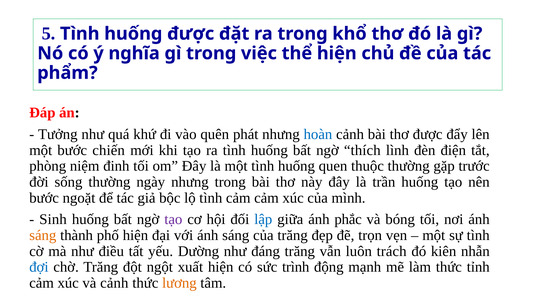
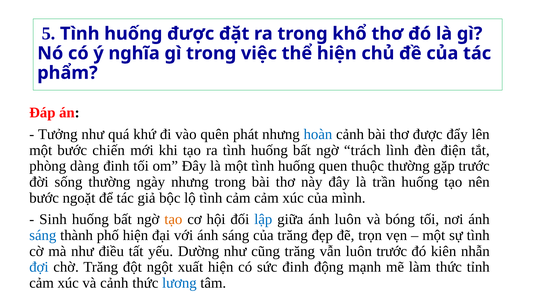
thích: thích -> trách
niệm: niệm -> dàng
tạo at (173, 219) colour: purple -> orange
ánh phắc: phắc -> luôn
sáng at (43, 235) colour: orange -> blue
đáng: đáng -> cũng
luôn trách: trách -> trước
sức trình: trình -> đinh
lương colour: orange -> blue
